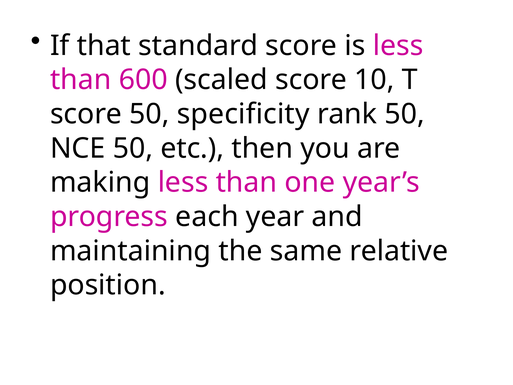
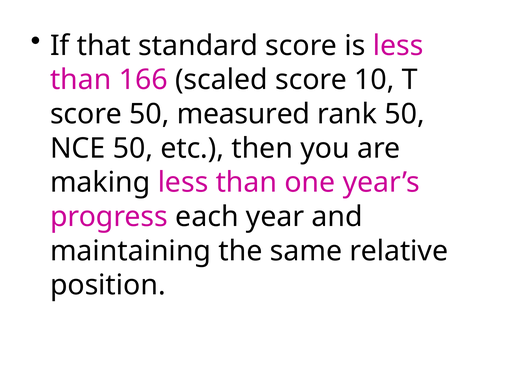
600: 600 -> 166
specificity: specificity -> measured
